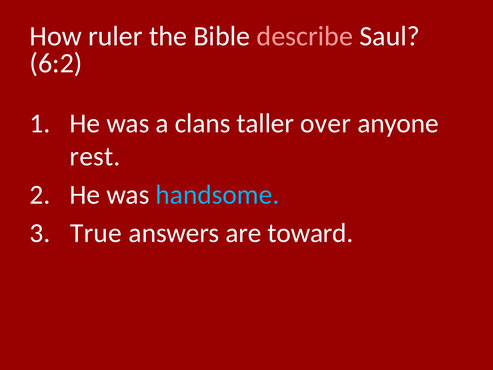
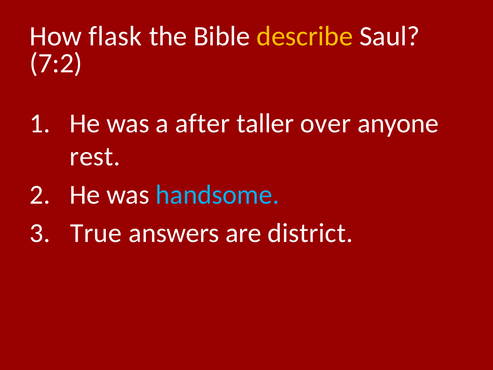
ruler: ruler -> flask
describe colour: pink -> yellow
6:2: 6:2 -> 7:2
clans: clans -> after
toward: toward -> district
